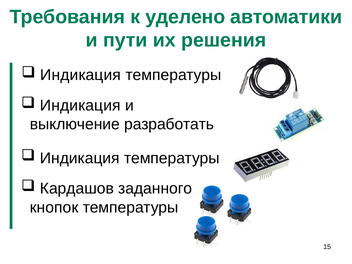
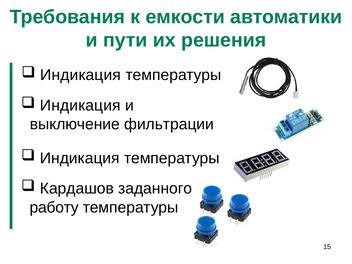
уделено: уделено -> емкости
разработать: разработать -> фильтрации
кнопок: кнопок -> работу
